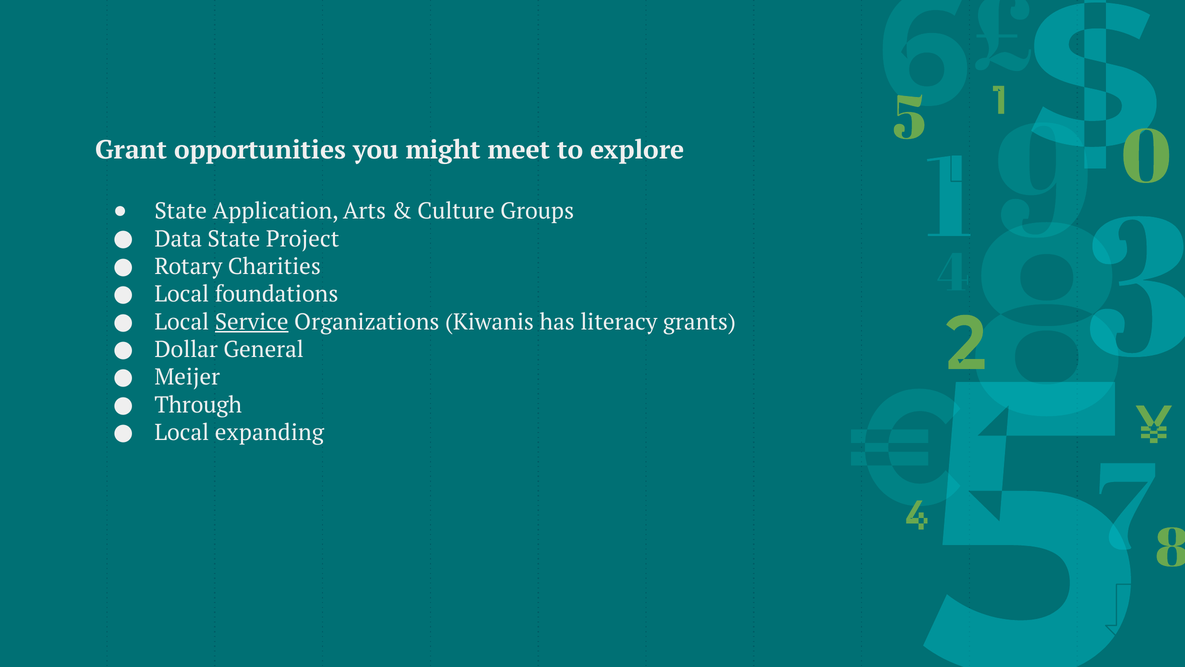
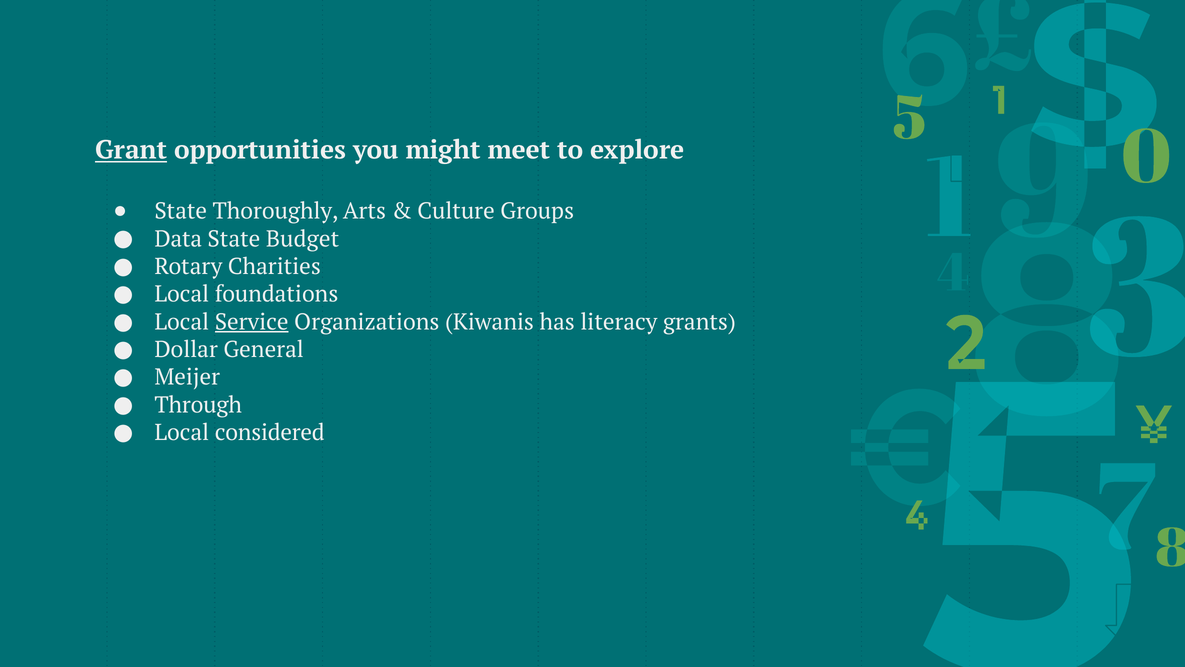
Grant underline: none -> present
Application: Application -> Thoroughly
Project: Project -> Budget
expanding: expanding -> considered
